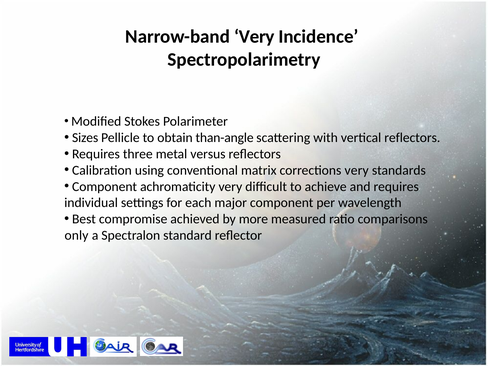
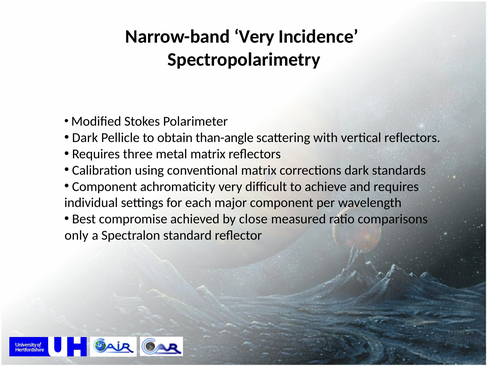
Sizes at (85, 138): Sizes -> Dark
metal versus: versus -> matrix
corrections very: very -> dark
more: more -> close
